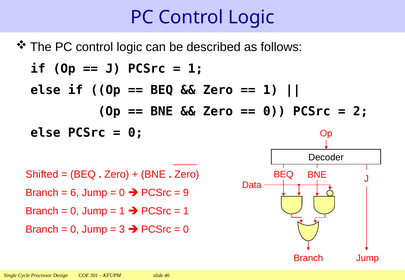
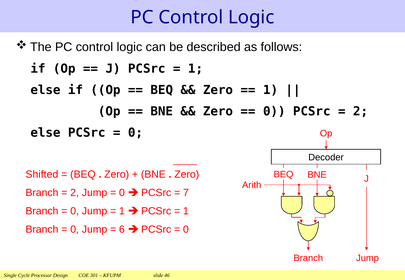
Data: Data -> Arith
6 at (75, 193): 6 -> 2
9: 9 -> 7
3: 3 -> 6
